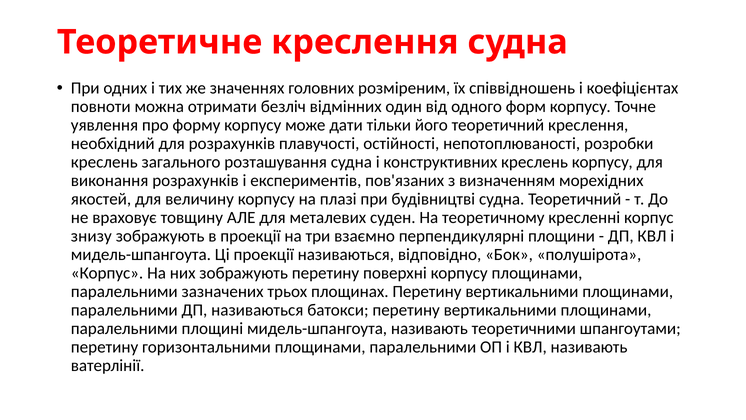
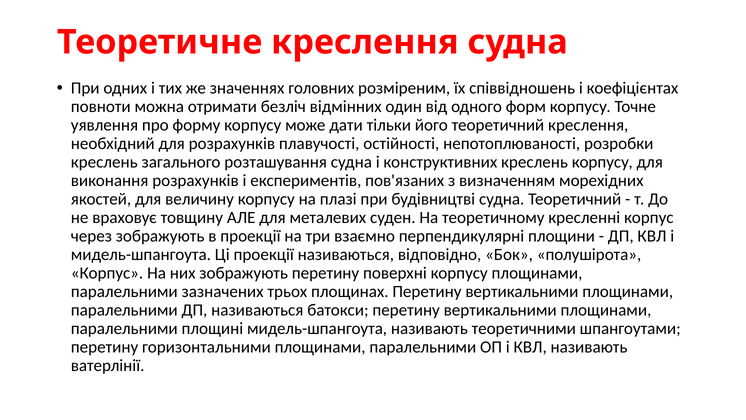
знизу: знизу -> через
